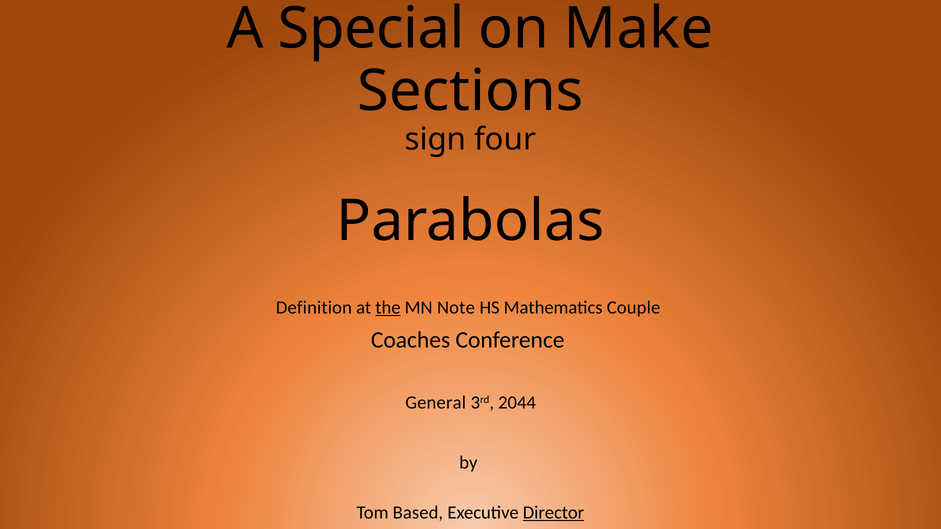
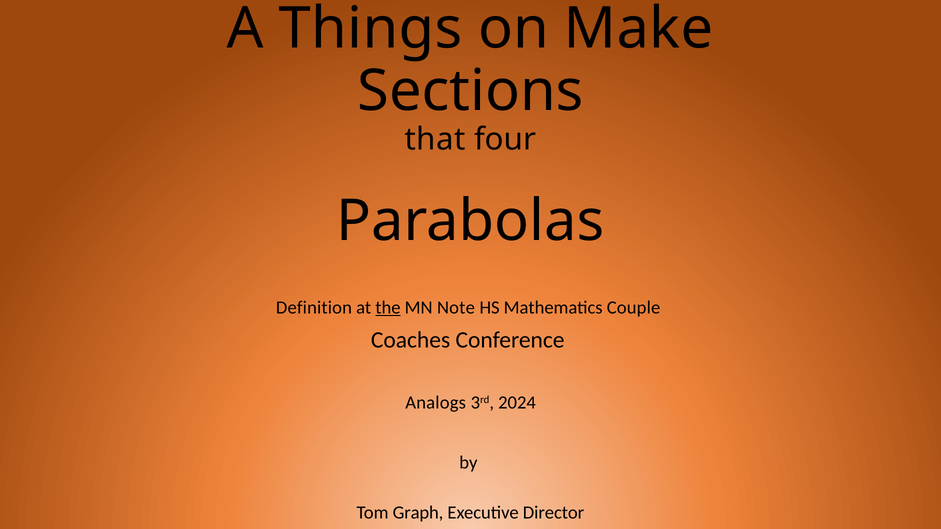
Special: Special -> Things
sign: sign -> that
General: General -> Analogs
2044: 2044 -> 2024
Based: Based -> Graph
Director underline: present -> none
